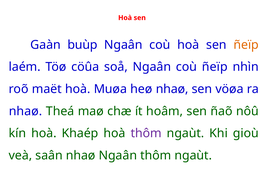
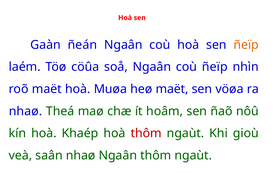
buùp: buùp -> ñeán
heø nhaø: nhaø -> maët
thôm at (146, 133) colour: purple -> red
